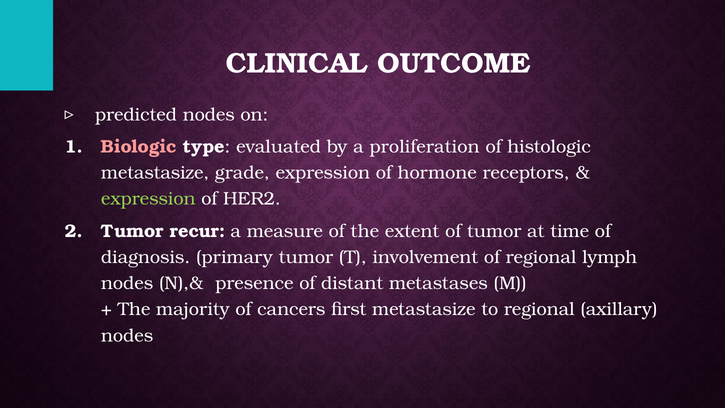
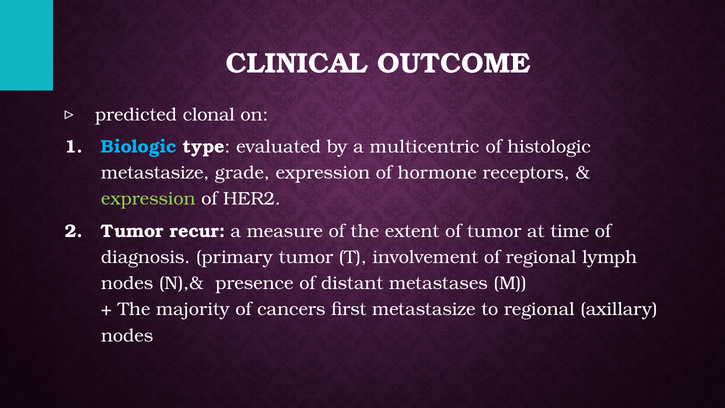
predicted nodes: nodes -> clonal
Biologic colour: pink -> light blue
proliferation: proliferation -> multicentric
